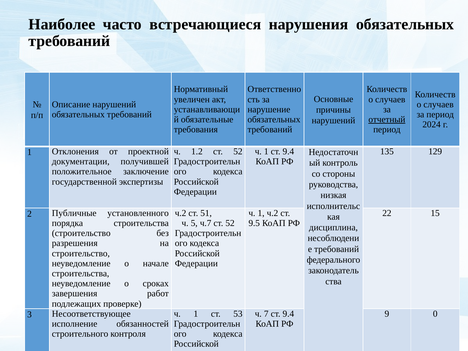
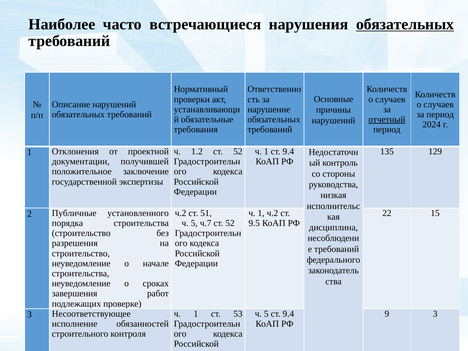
обязательных at (405, 24) underline: none -> present
увеличен: увеличен -> проверки
7 at (266, 314): 7 -> 5
9 0: 0 -> 3
